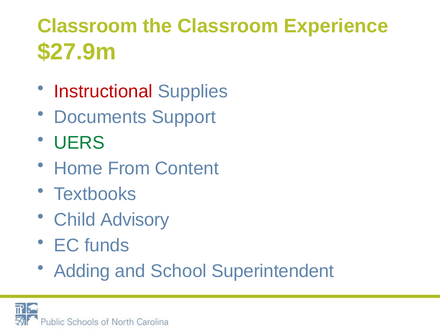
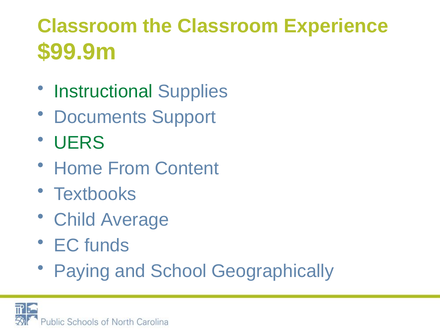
$27.9m: $27.9m -> $99.9m
Instructional colour: red -> green
Advisory: Advisory -> Average
Adding: Adding -> Paying
Superintendent: Superintendent -> Geographically
